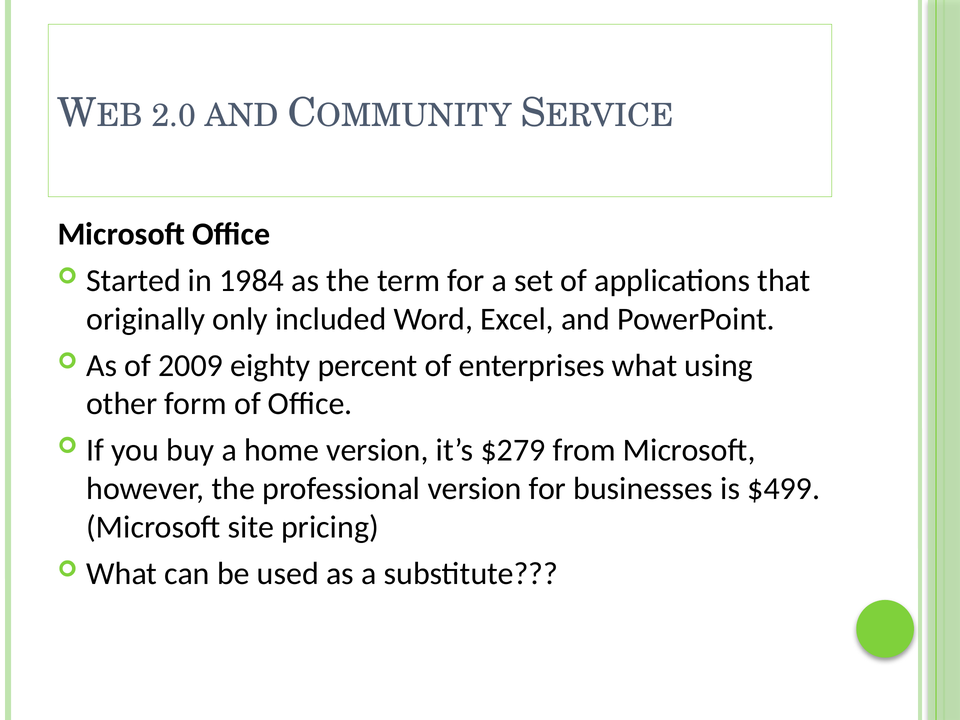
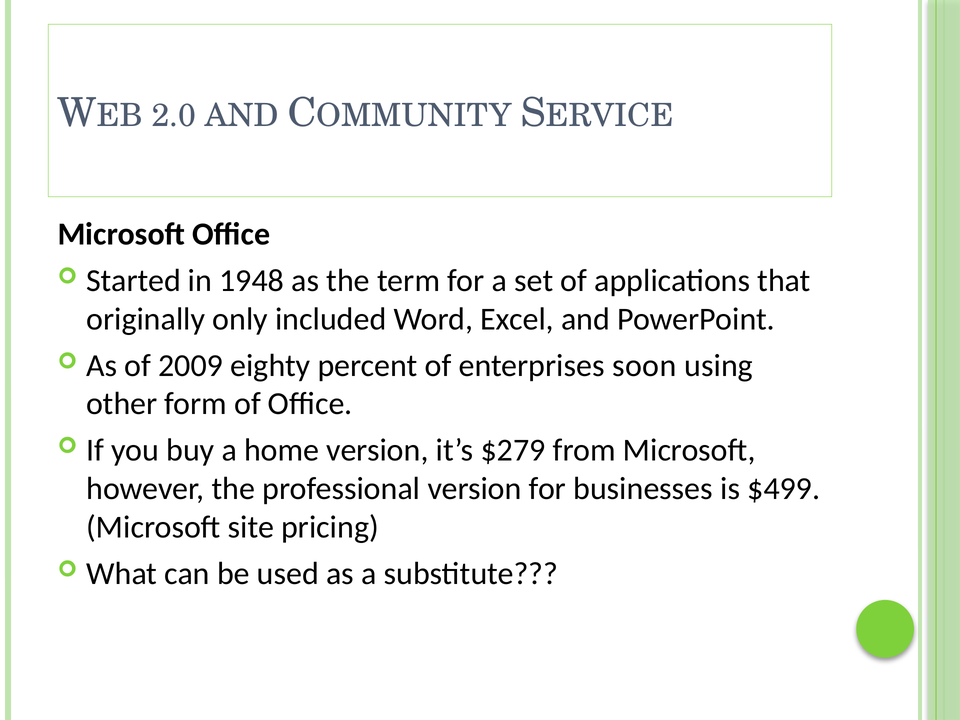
1984: 1984 -> 1948
enterprises what: what -> soon
